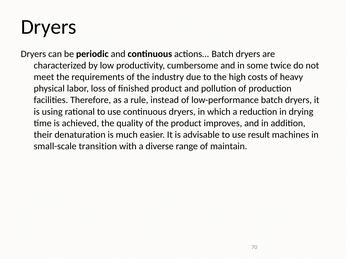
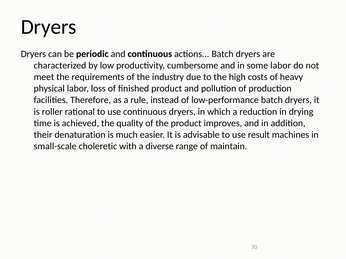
some twice: twice -> labor
using: using -> roller
transition: transition -> choleretic
